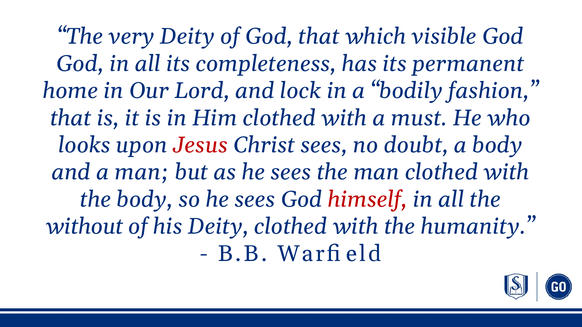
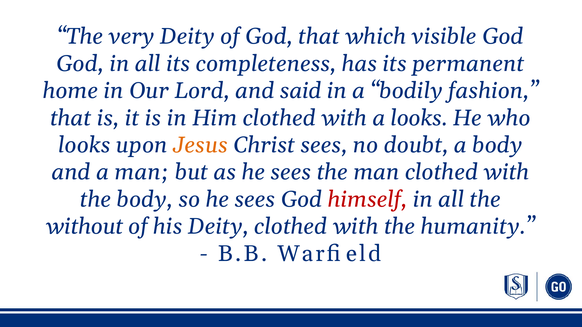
lock: lock -> said
a must: must -> looks
Jesus colour: red -> orange
